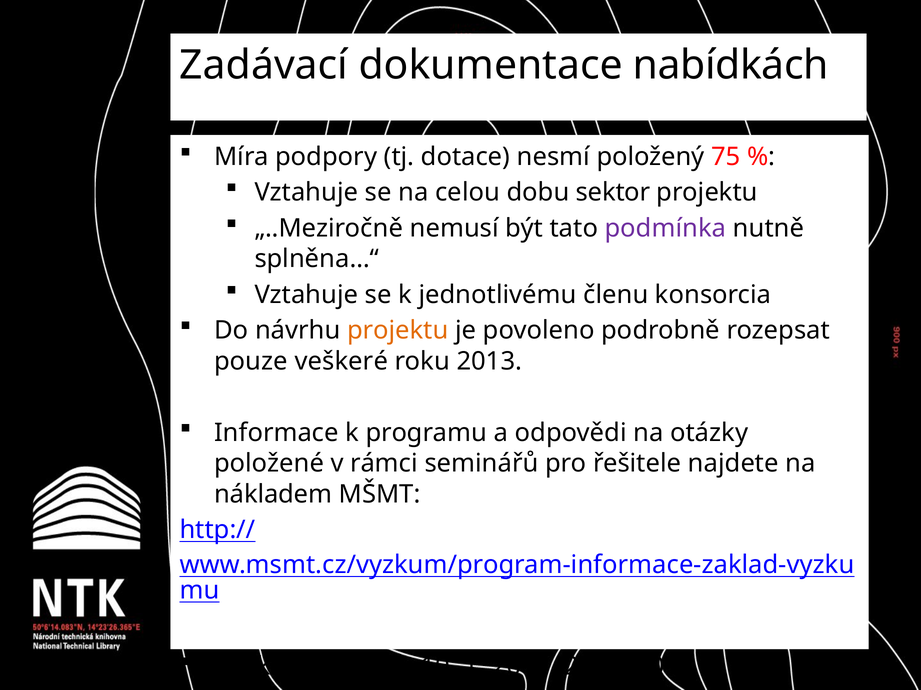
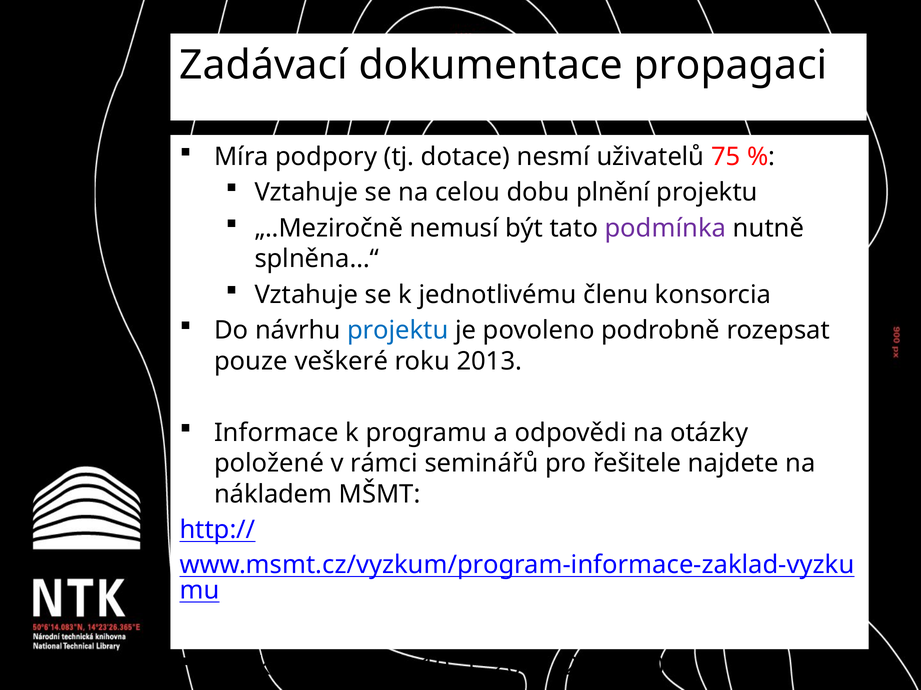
nabídkách: nabídkách -> propagaci
položený: položený -> uživatelů
sektor: sektor -> plnění
projektu at (398, 331) colour: orange -> blue
